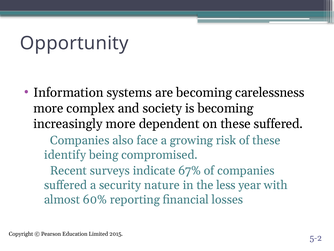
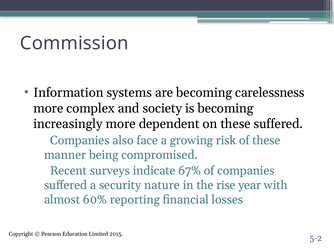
Opportunity: Opportunity -> Commission
identify: identify -> manner
less: less -> rise
